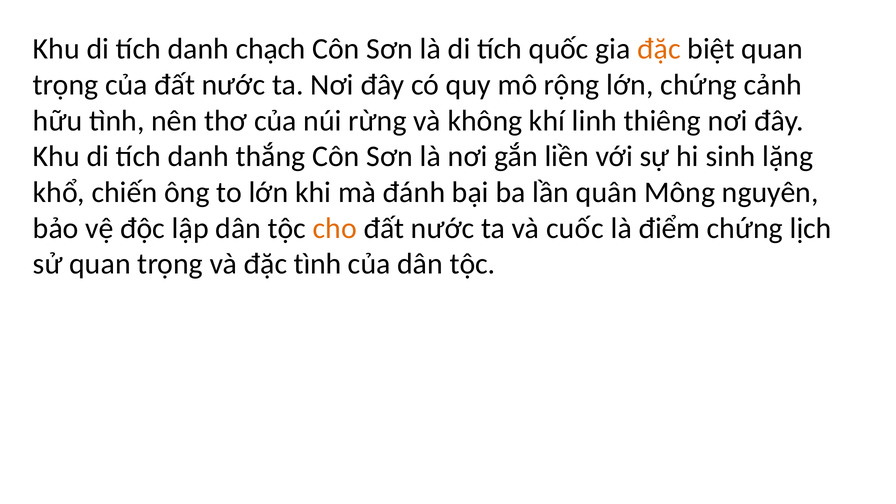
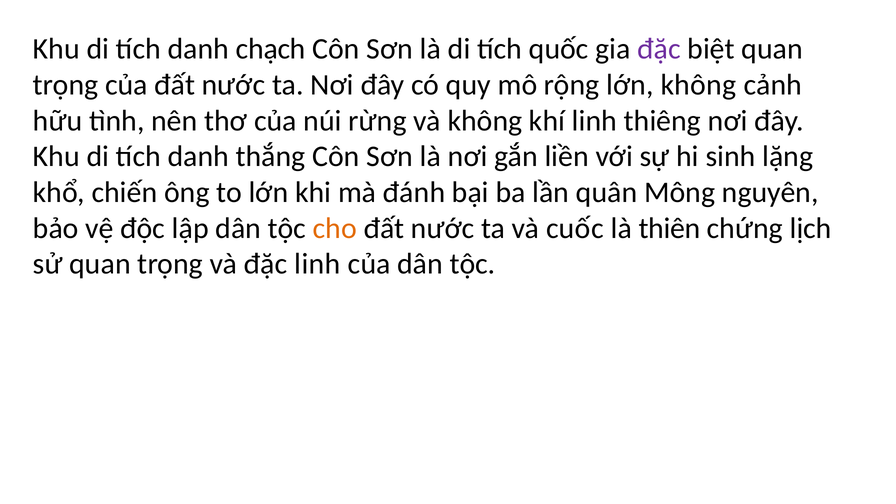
đặc at (659, 49) colour: orange -> purple
lớn chứng: chứng -> không
điểm: điểm -> thiên
đặc tình: tình -> linh
